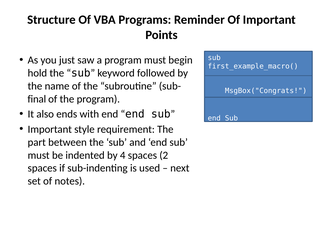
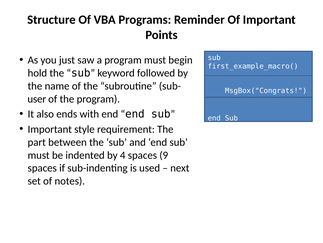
final: final -> user
2: 2 -> 9
